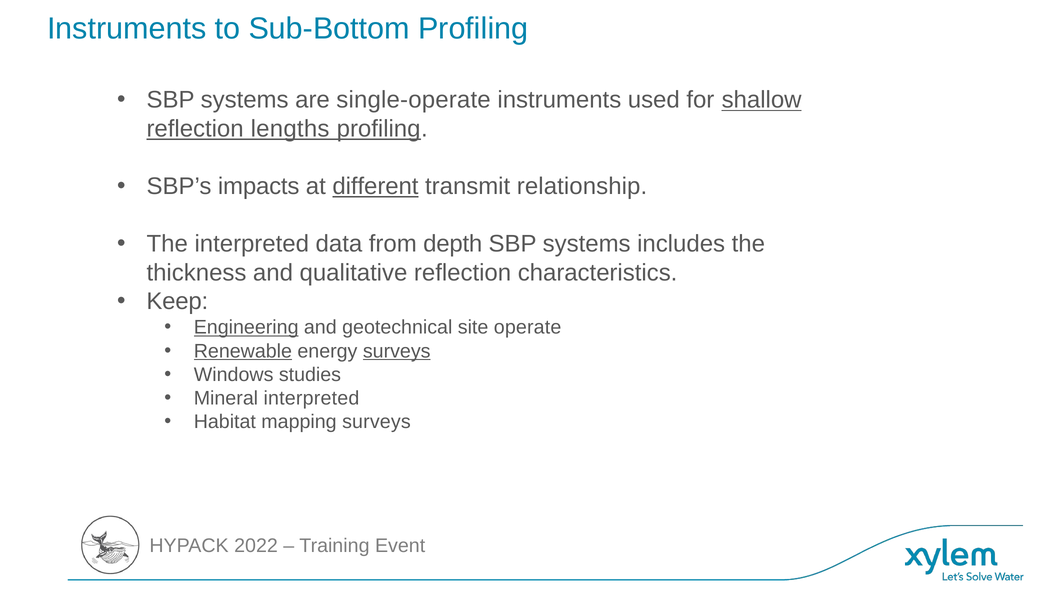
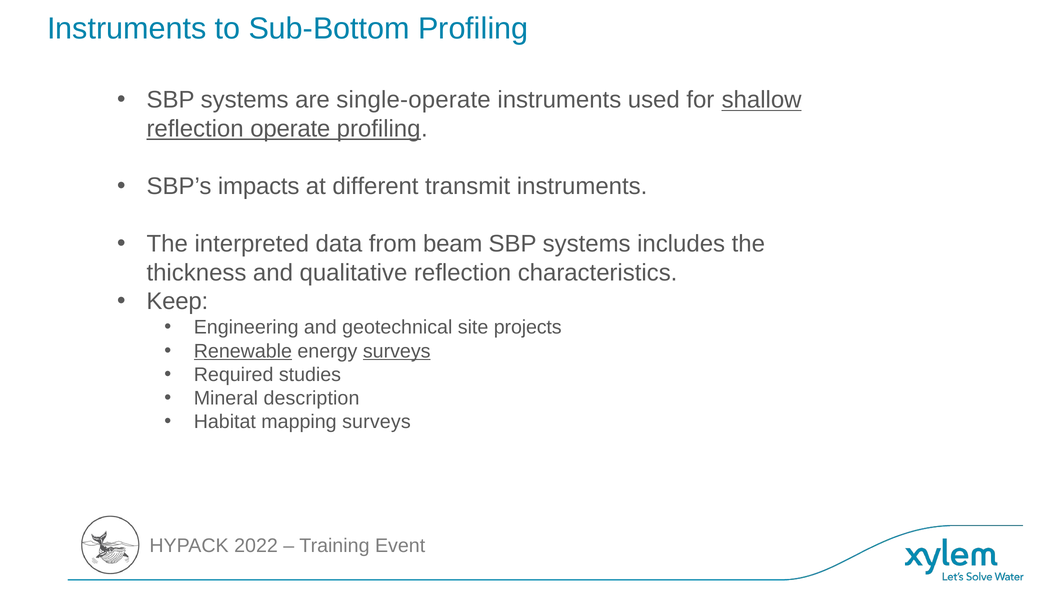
lengths: lengths -> operate
different underline: present -> none
transmit relationship: relationship -> instruments
depth: depth -> beam
Engineering underline: present -> none
operate: operate -> projects
Windows: Windows -> Required
Mineral interpreted: interpreted -> description
